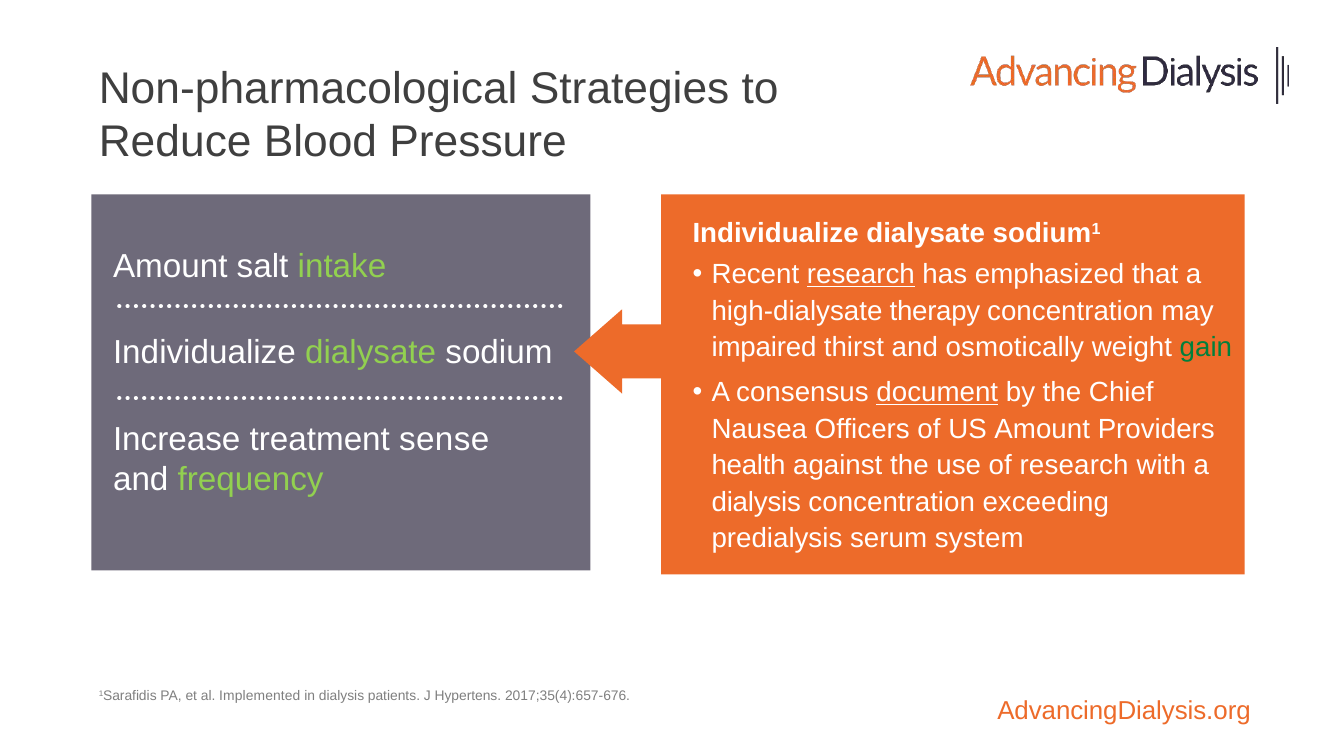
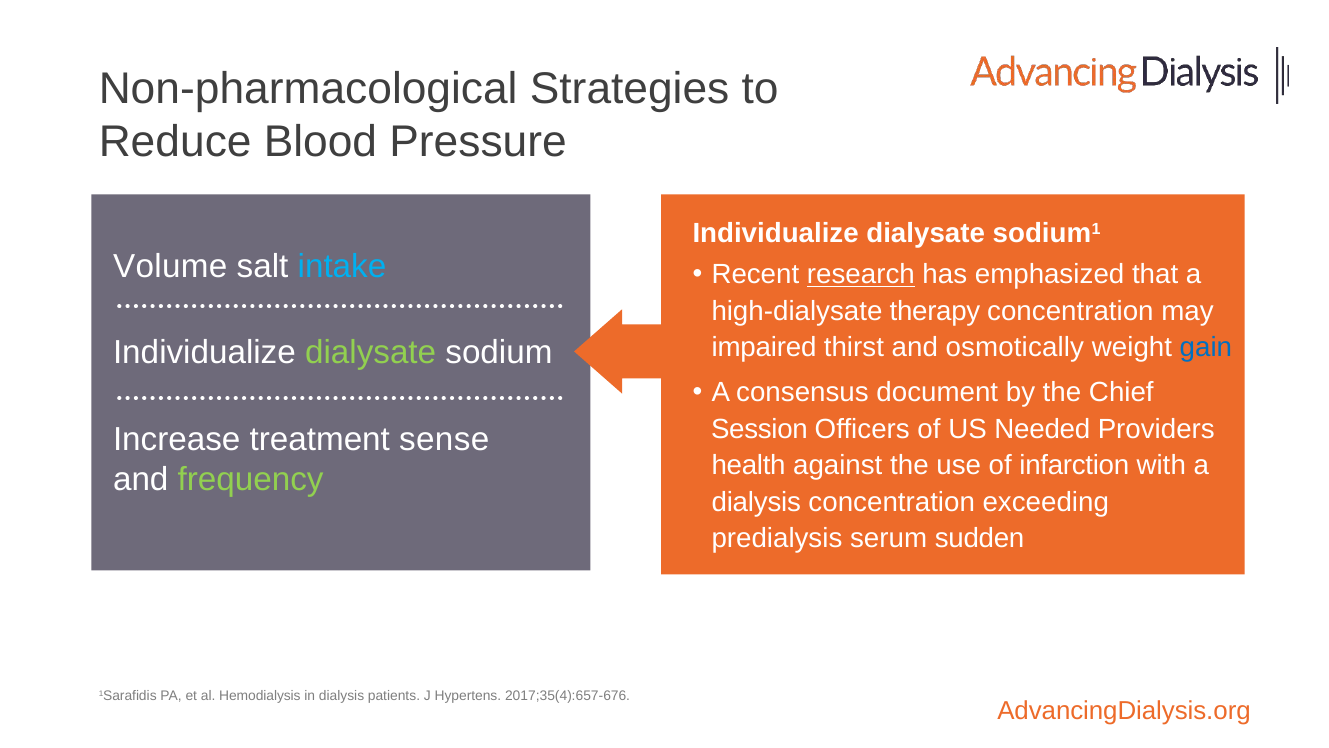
Amount at (170, 266): Amount -> Volume
intake colour: light green -> light blue
gain colour: green -> blue
document underline: present -> none
Nausea: Nausea -> Session
US Amount: Amount -> Needed
of research: research -> infarction
system: system -> sudden
Implemented: Implemented -> Hemodialysis
